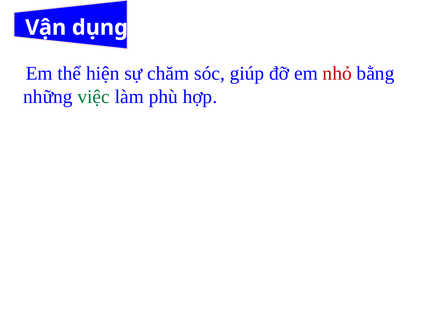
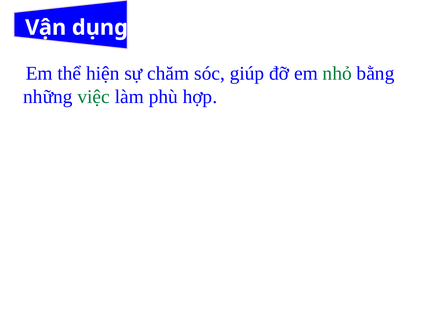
nhỏ colour: red -> green
